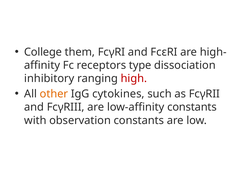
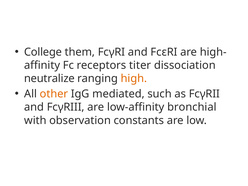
type: type -> titer
inhibitory: inhibitory -> neutralize
high colour: red -> orange
cytokines: cytokines -> mediated
low-affinity constants: constants -> bronchial
